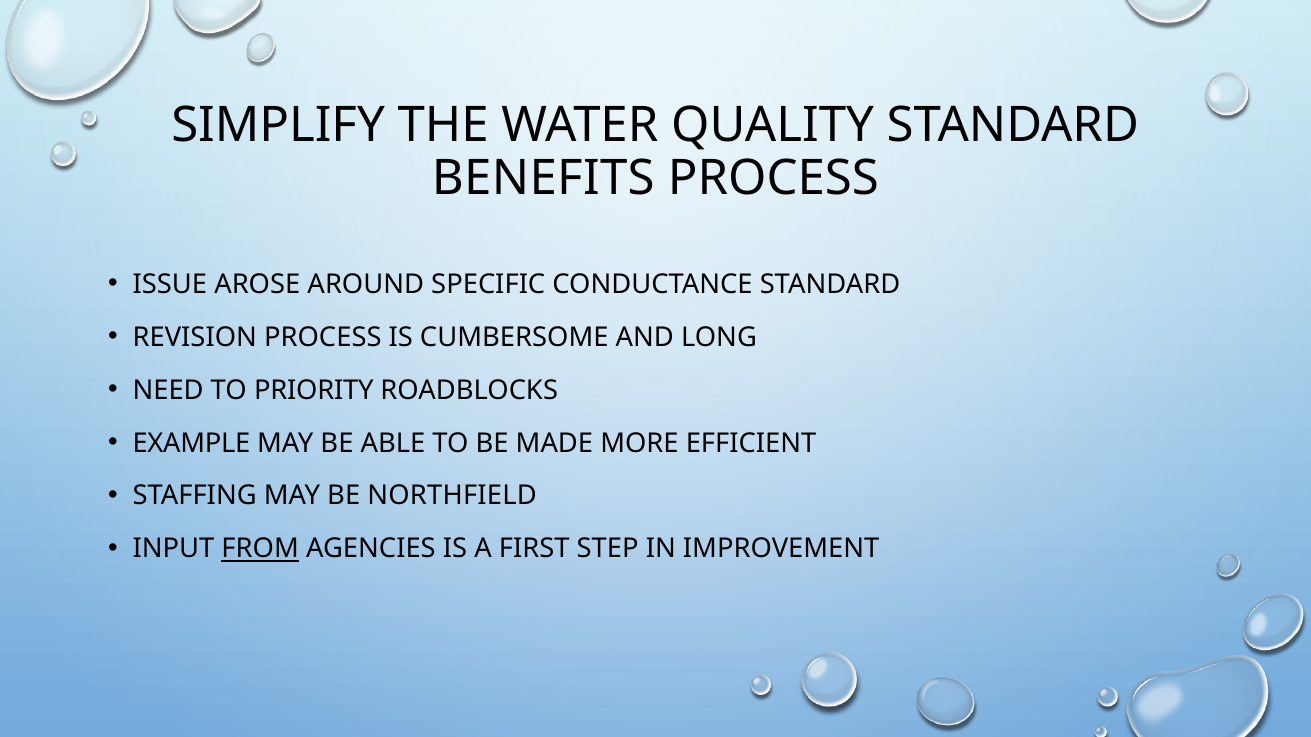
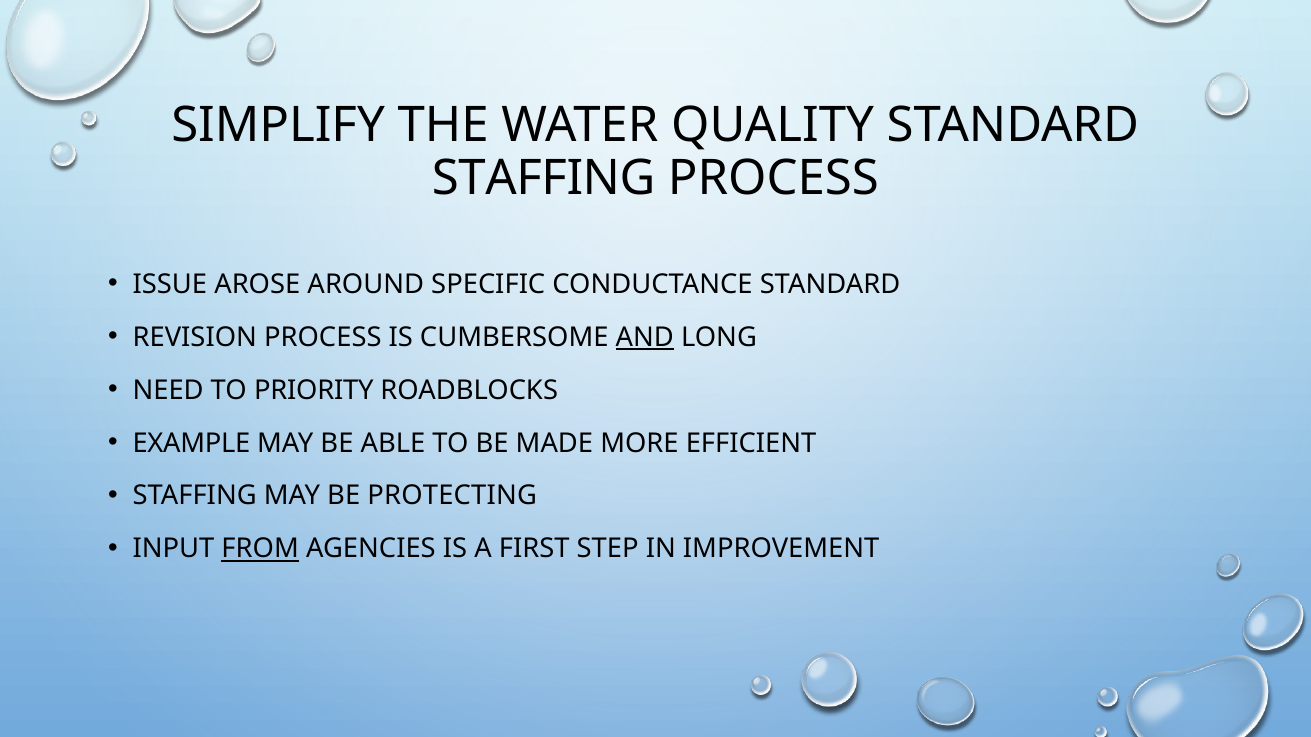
BENEFITS at (543, 179): BENEFITS -> STAFFING
AND underline: none -> present
NORTHFIELD: NORTHFIELD -> PROTECTING
